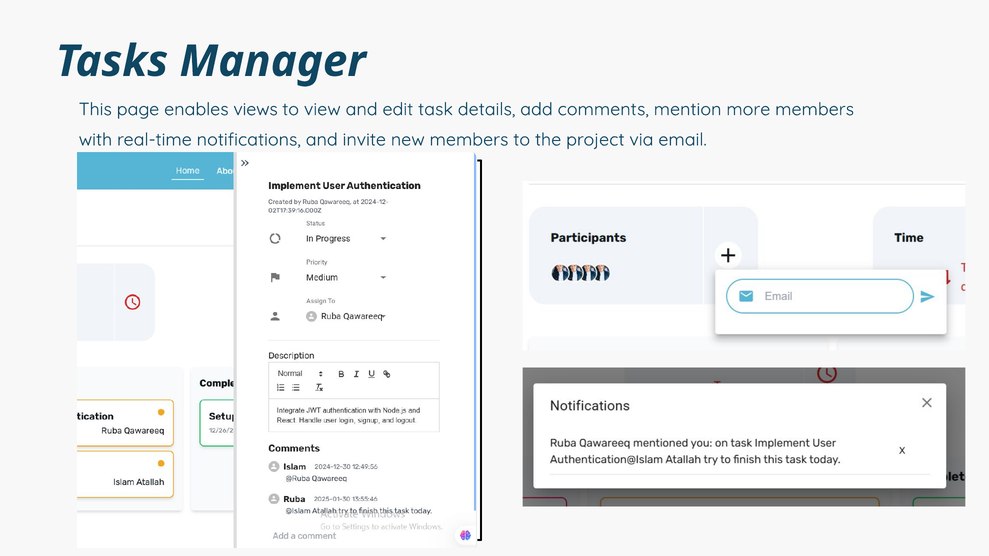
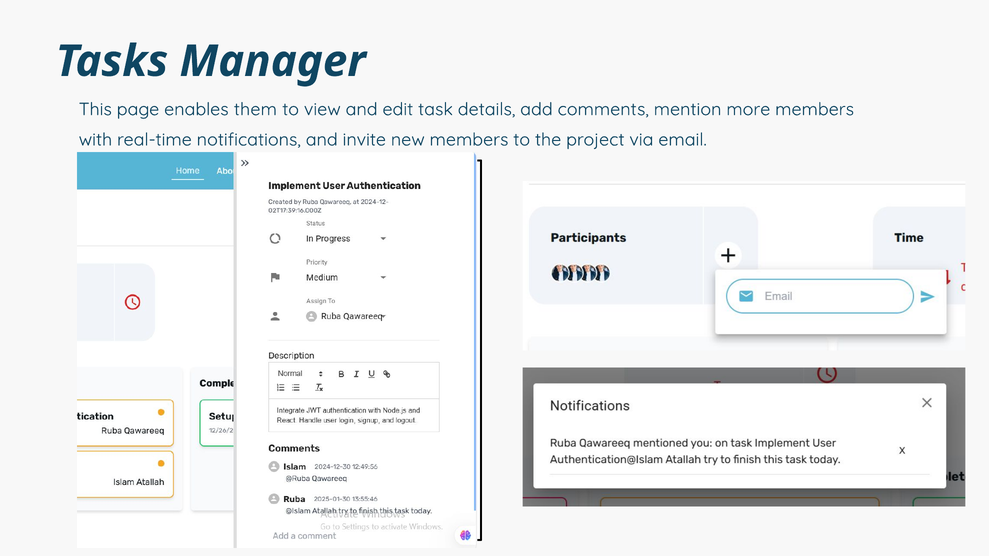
views: views -> them
